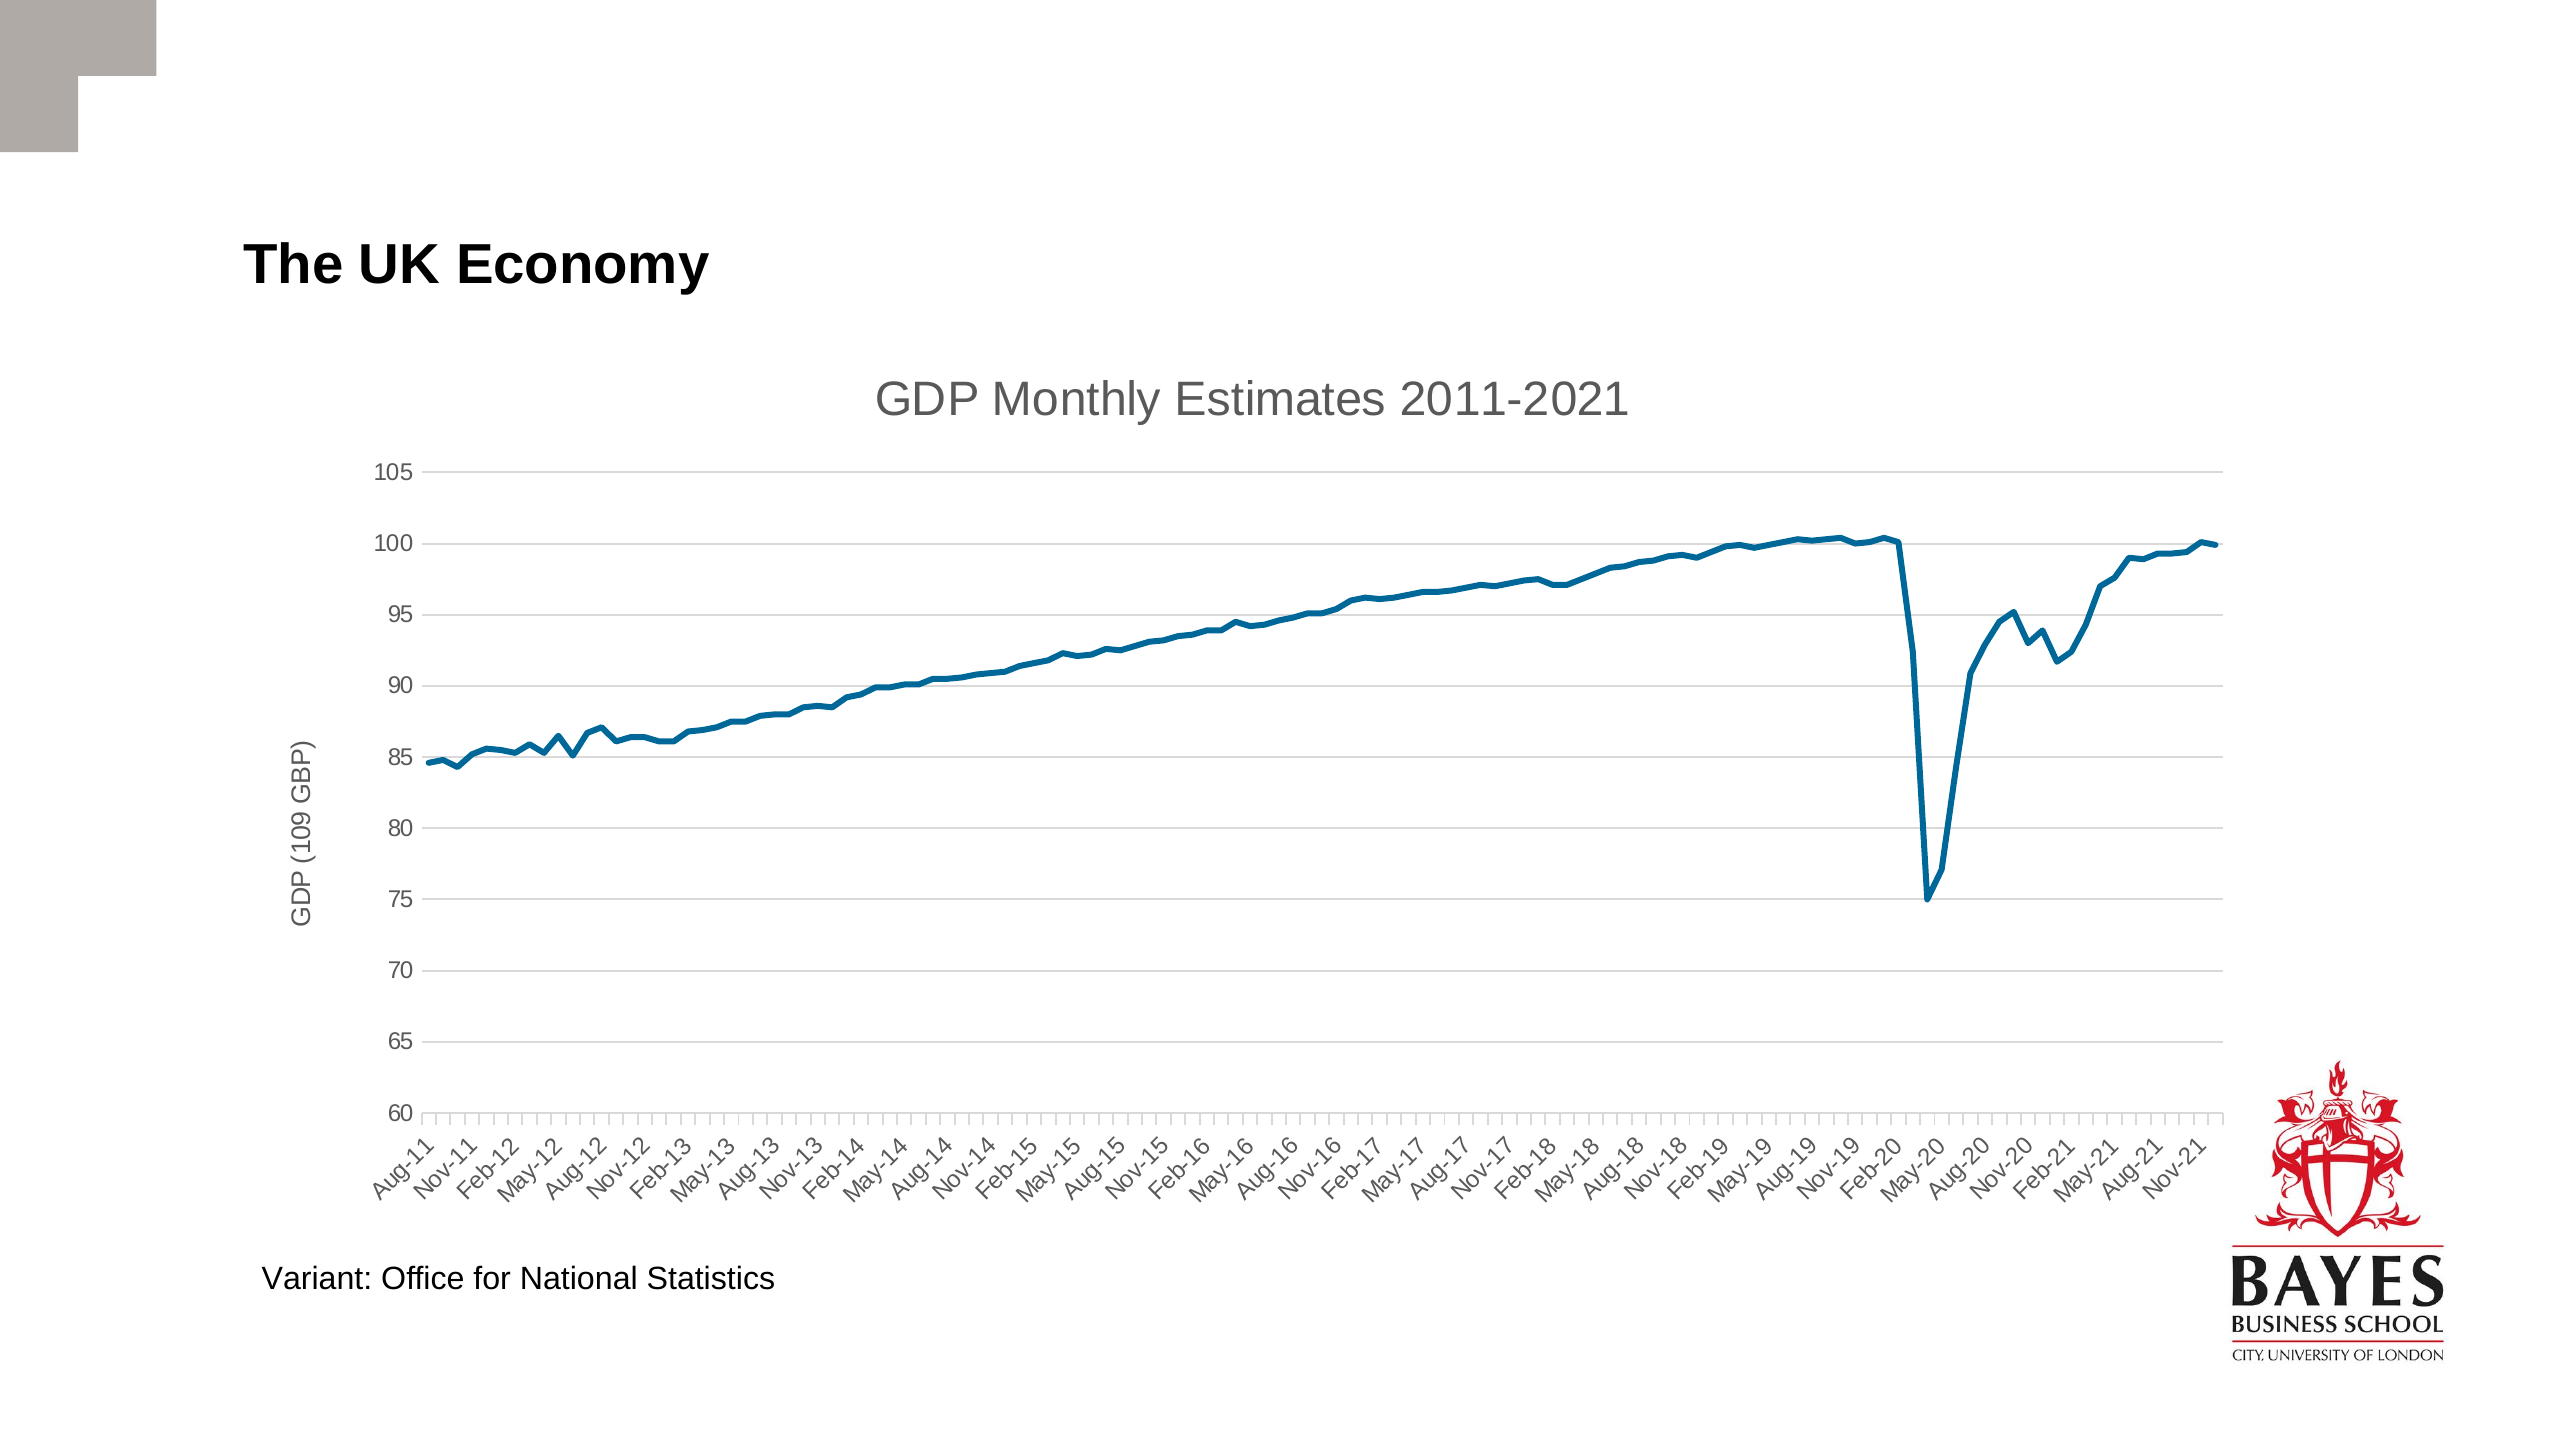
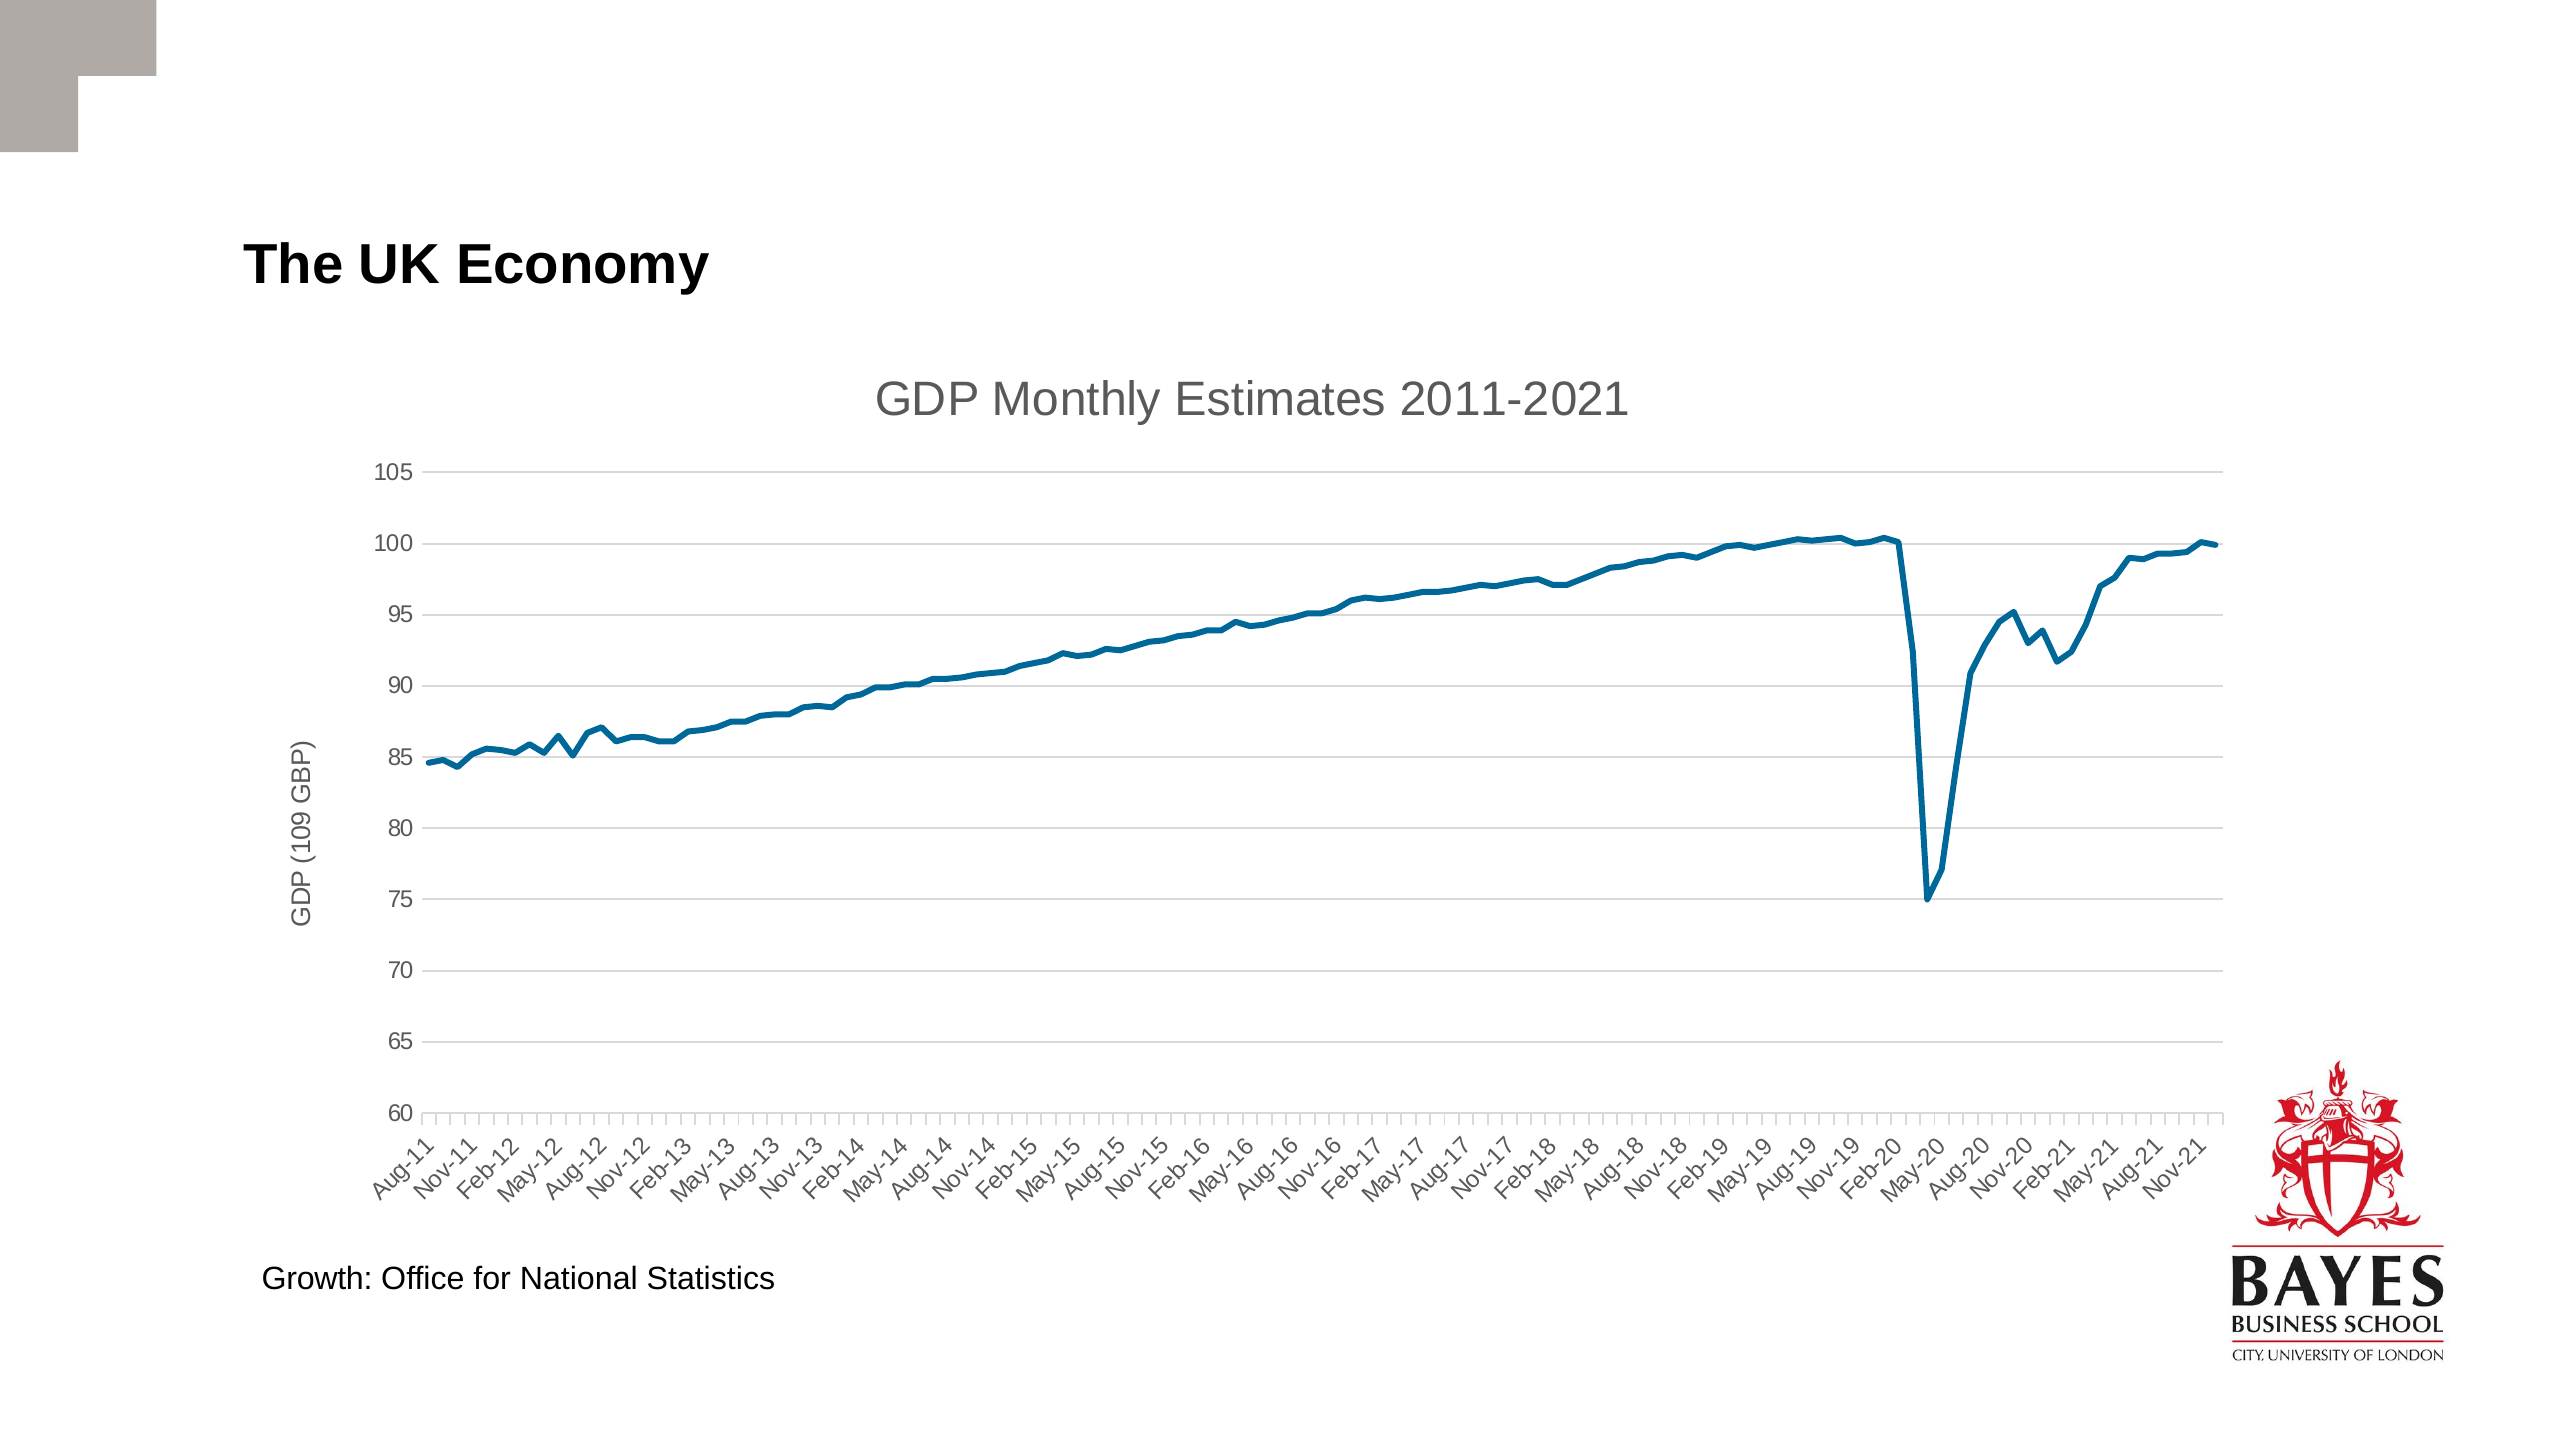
Variant: Variant -> Growth
